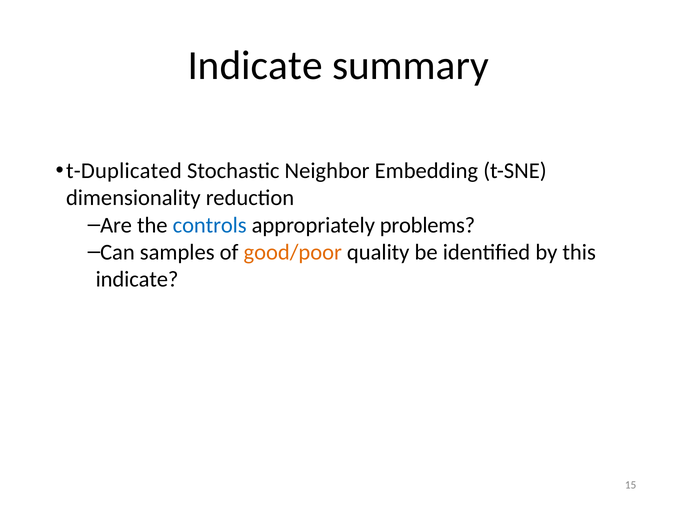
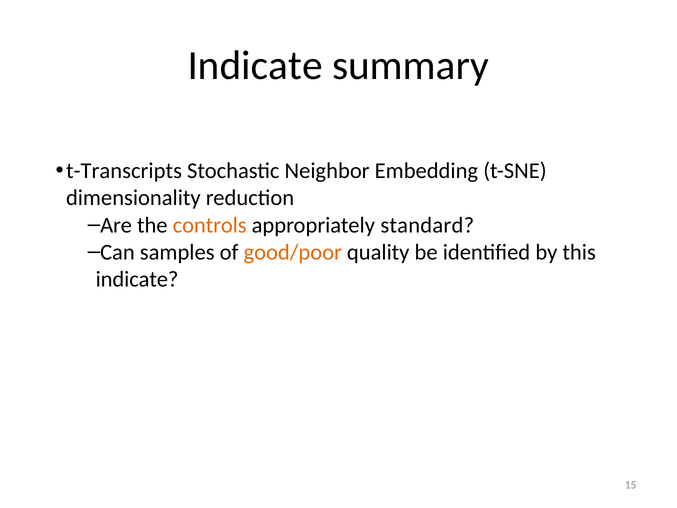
t-Duplicated: t-Duplicated -> t-Transcripts
controls colour: blue -> orange
problems: problems -> standard
